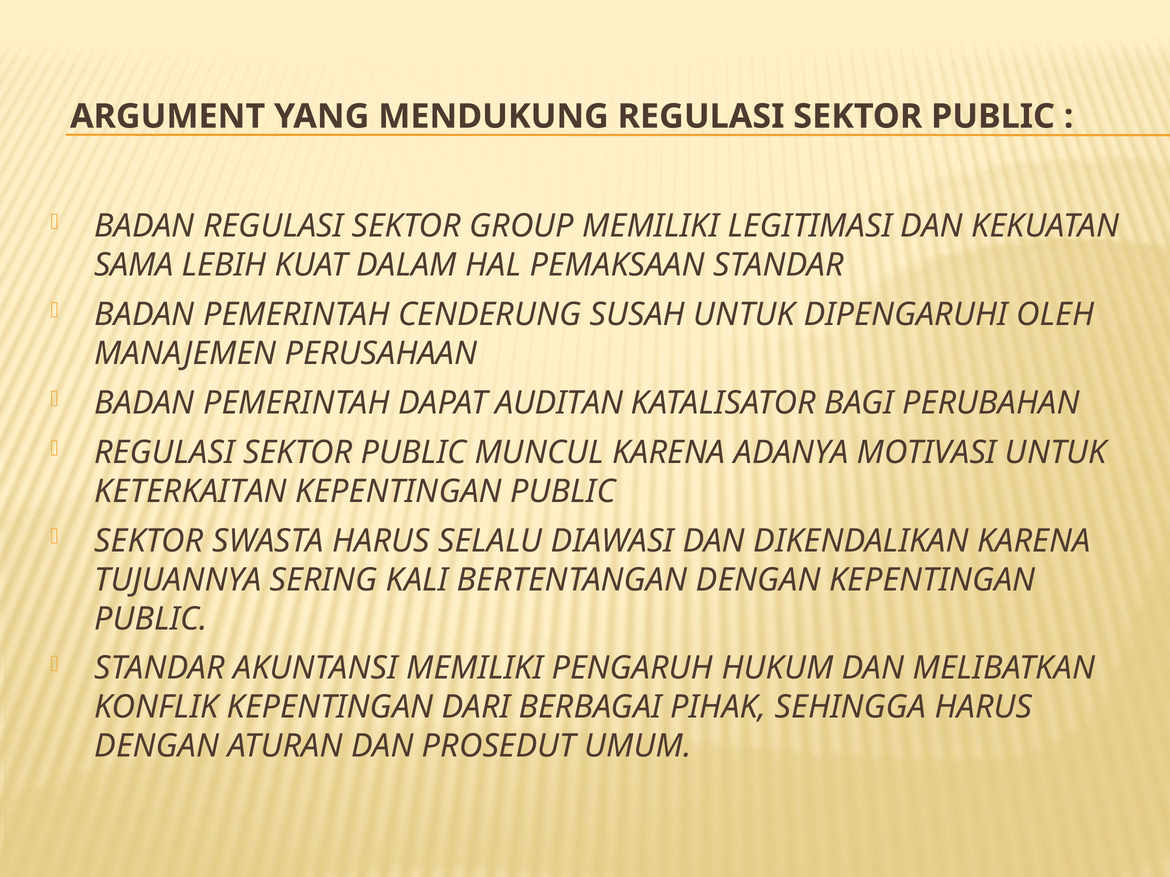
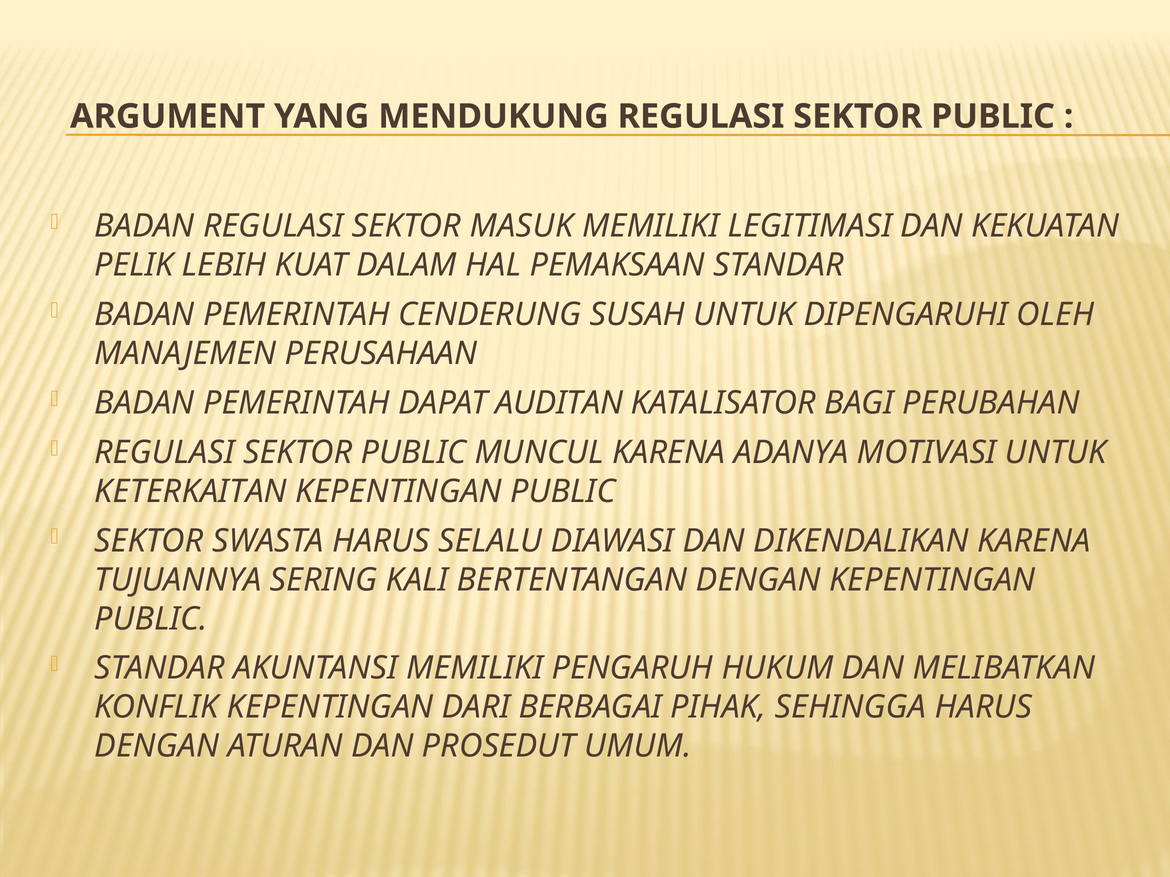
GROUP: GROUP -> MASUK
SAMA: SAMA -> PELIK
